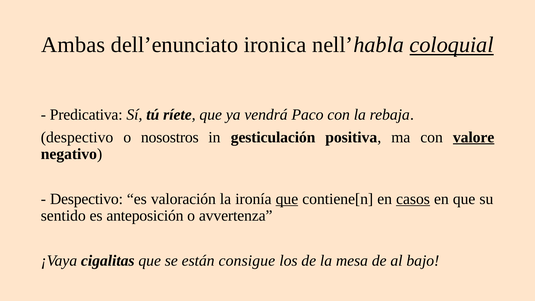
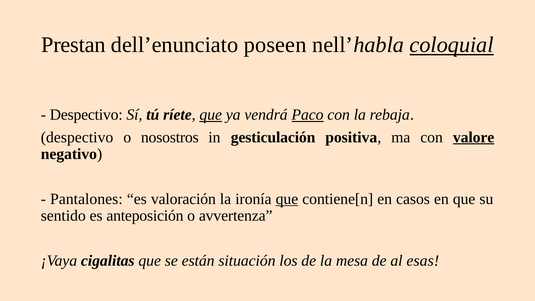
Ambas: Ambas -> Prestan
ironica: ironica -> poseen
Predicativa at (86, 115): Predicativa -> Despectivo
que at (211, 115) underline: none -> present
Paco underline: none -> present
Despectivo at (86, 199): Despectivo -> Pantalones
casos underline: present -> none
consigue: consigue -> situación
bajo: bajo -> esas
